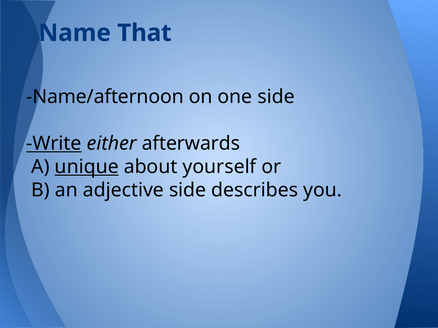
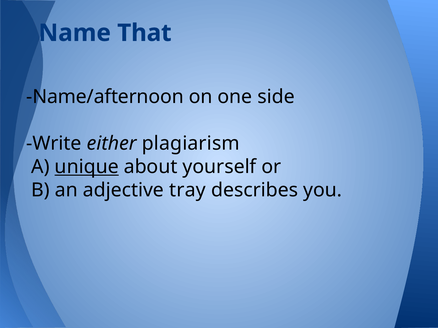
Write underline: present -> none
afterwards: afterwards -> plagiarism
adjective side: side -> tray
